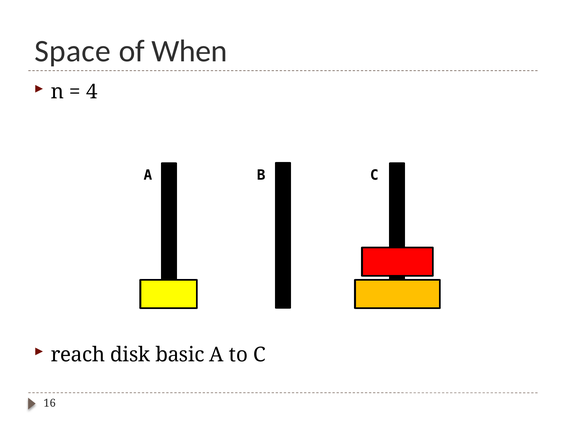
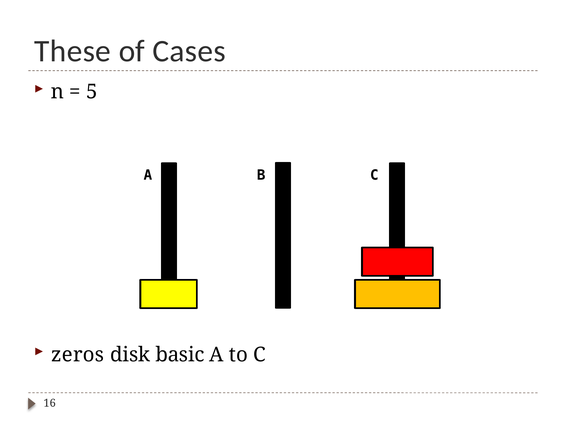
Space: Space -> These
When: When -> Cases
4: 4 -> 5
reach: reach -> zeros
